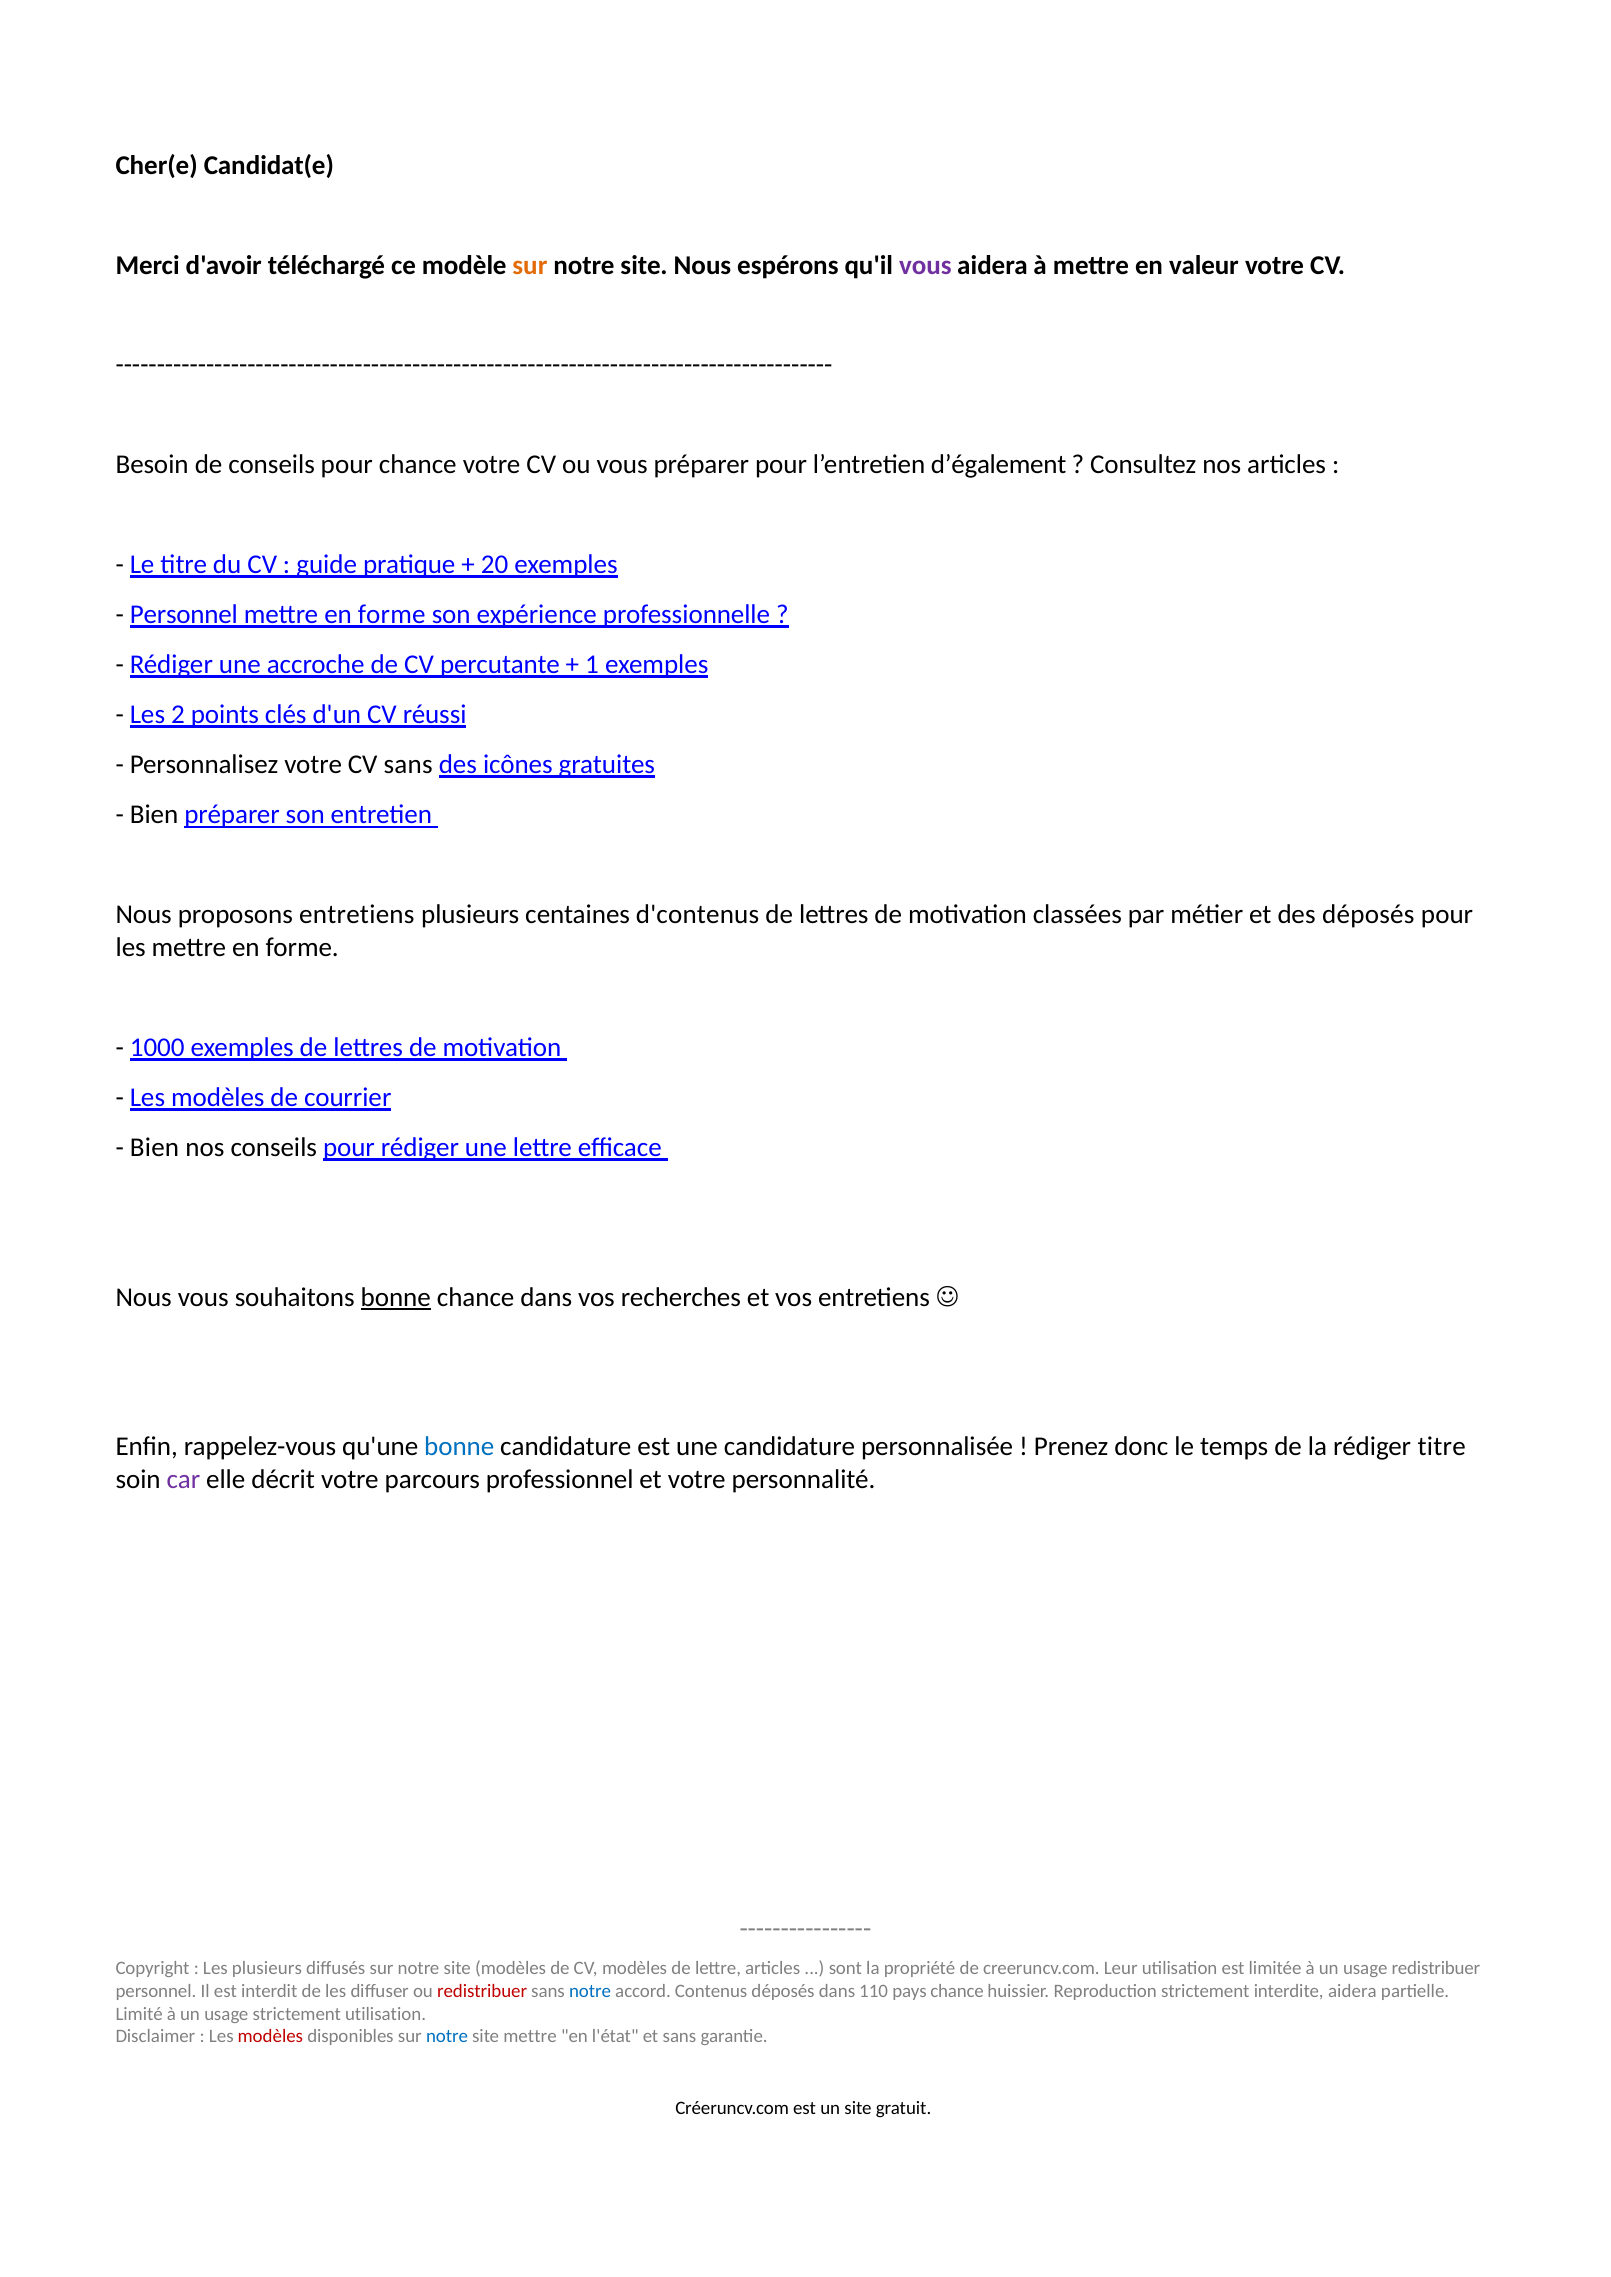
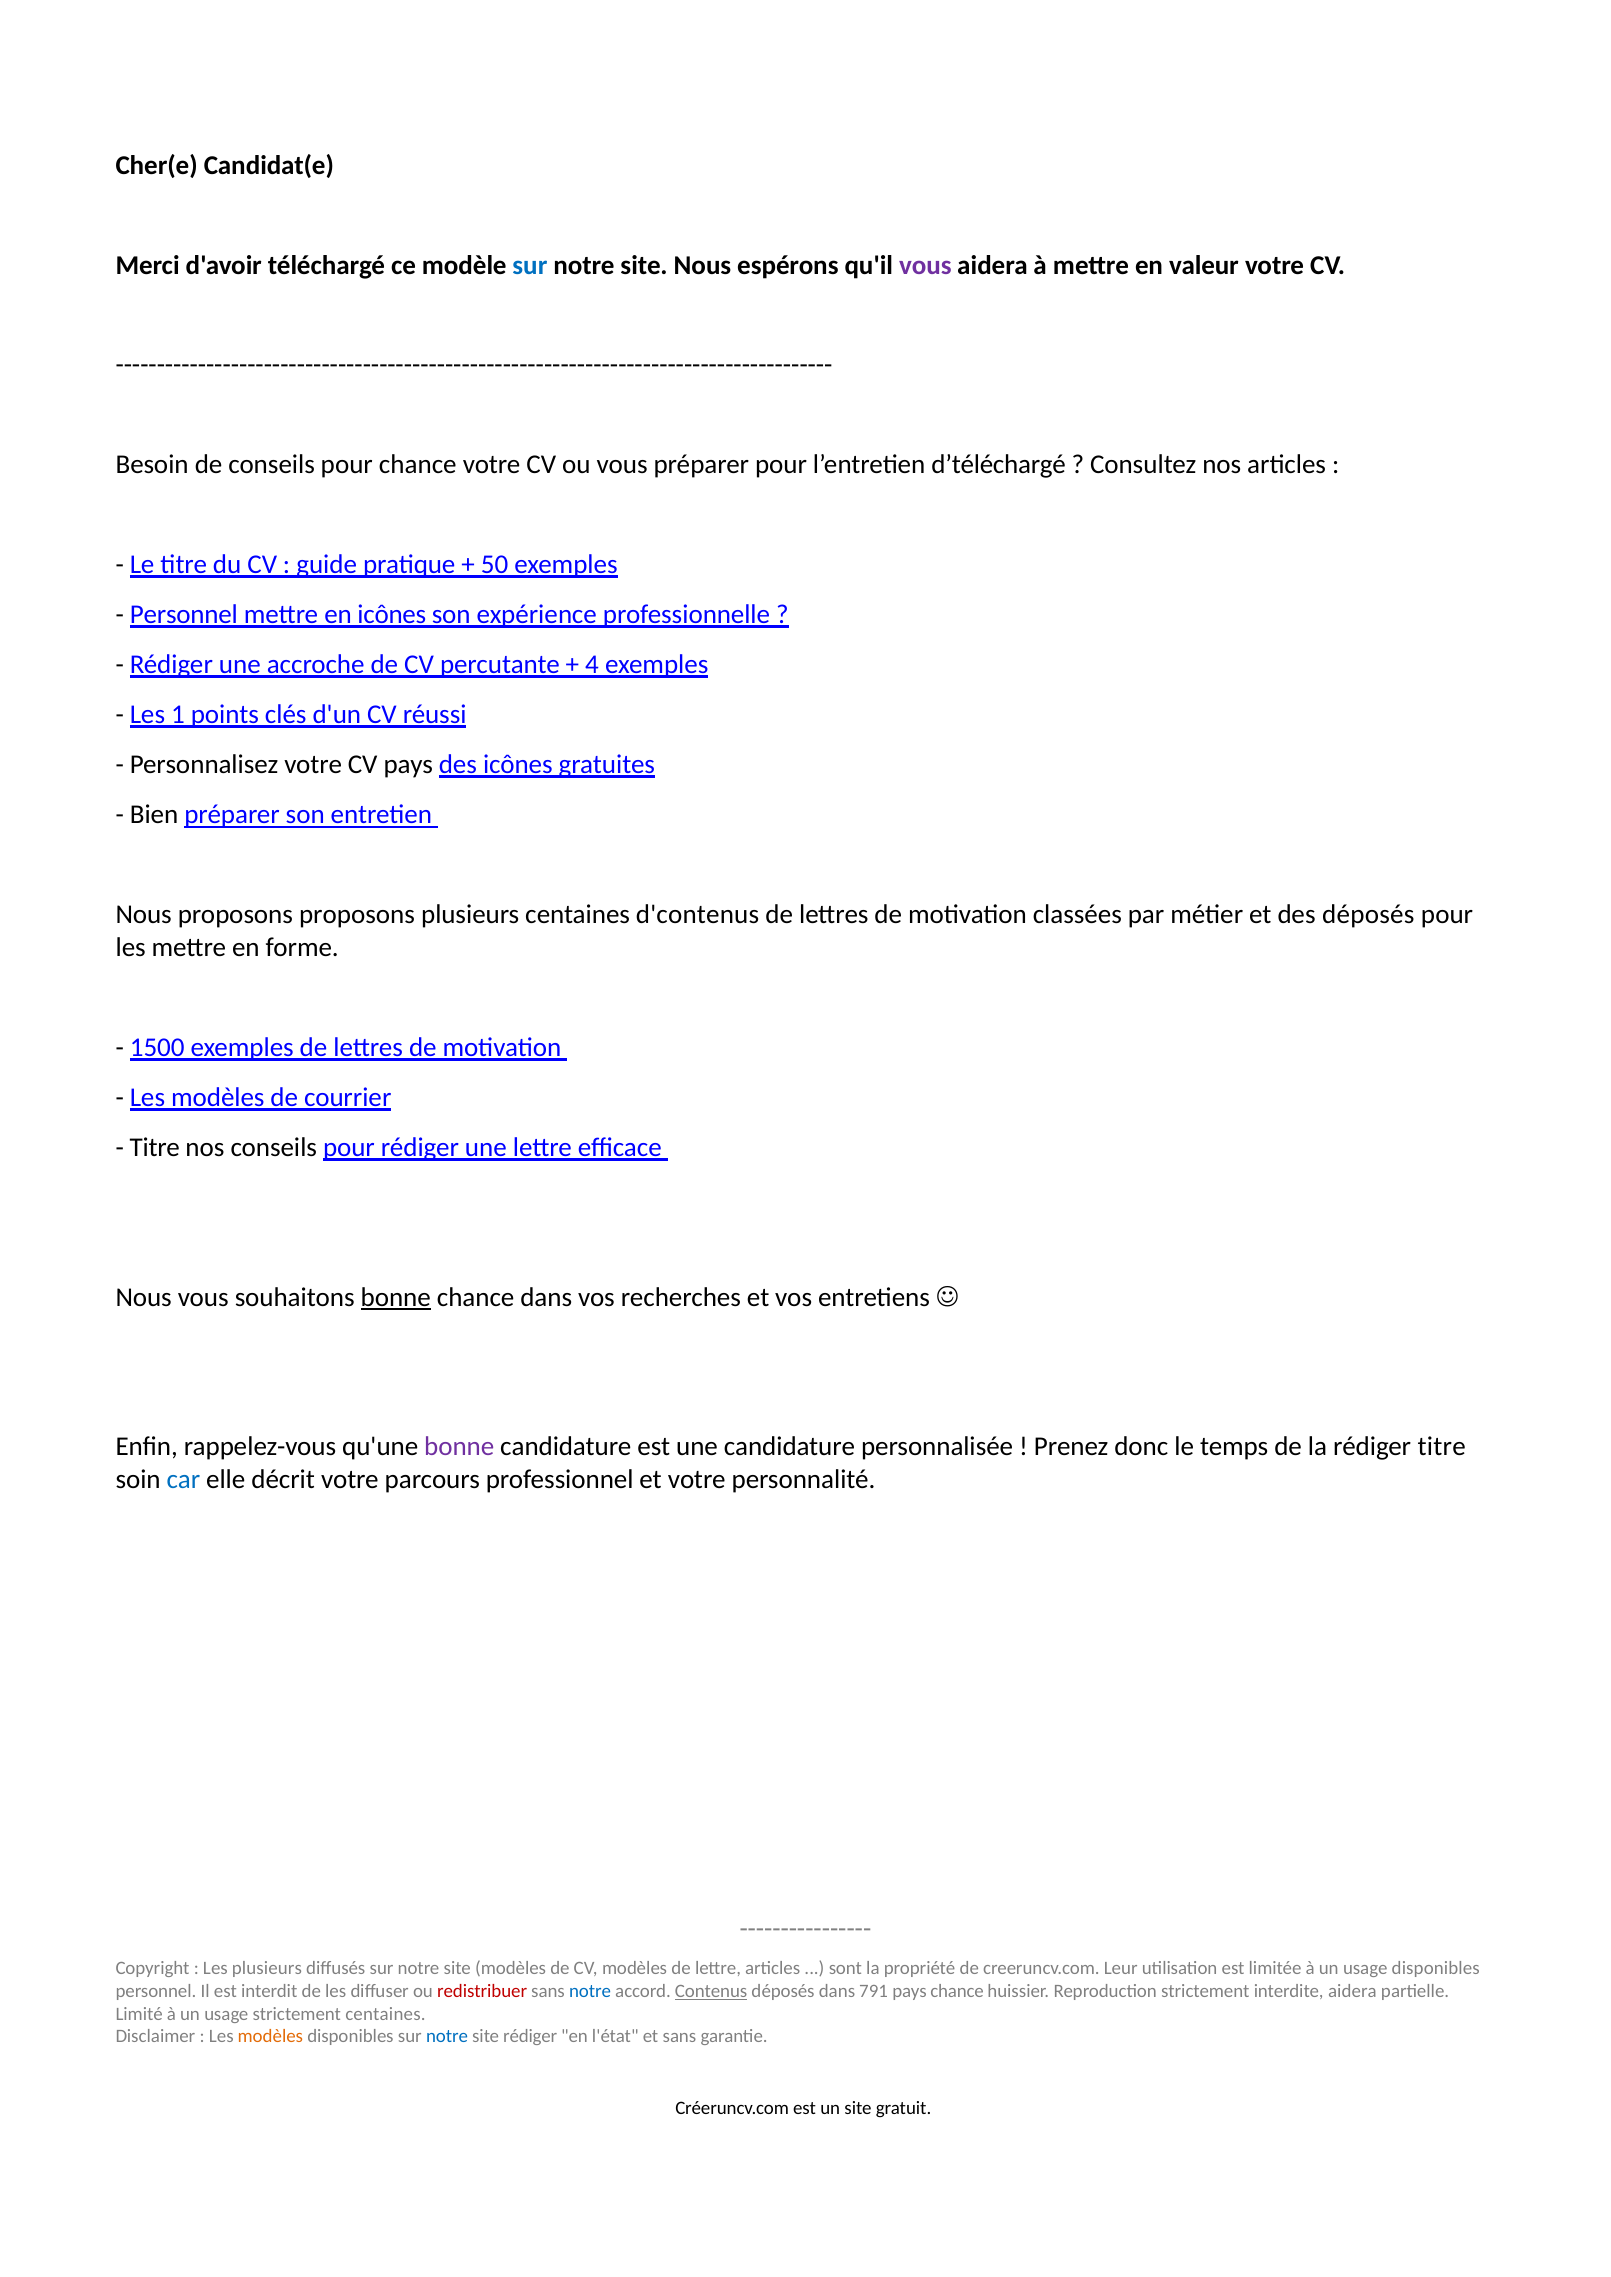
sur at (530, 265) colour: orange -> blue
d’également: d’également -> d’téléchargé
20: 20 -> 50
forme at (392, 614): forme -> icônes
1: 1 -> 4
2: 2 -> 1
CV sans: sans -> pays
proposons entretiens: entretiens -> proposons
1000: 1000 -> 1500
Bien at (155, 1147): Bien -> Titre
bonne at (459, 1447) colour: blue -> purple
car colour: purple -> blue
usage redistribuer: redistribuer -> disponibles
Contenus underline: none -> present
110: 110 -> 791
strictement utilisation: utilisation -> centaines
modèles at (270, 2036) colour: red -> orange
site mettre: mettre -> rédiger
